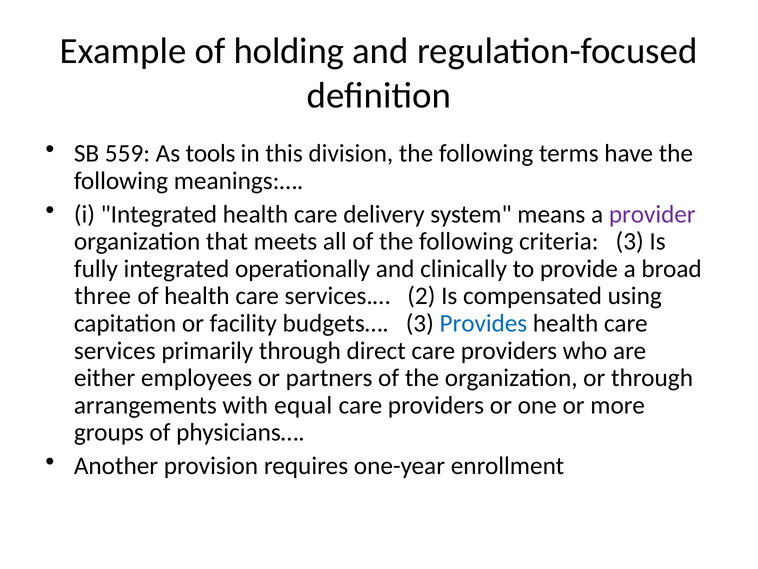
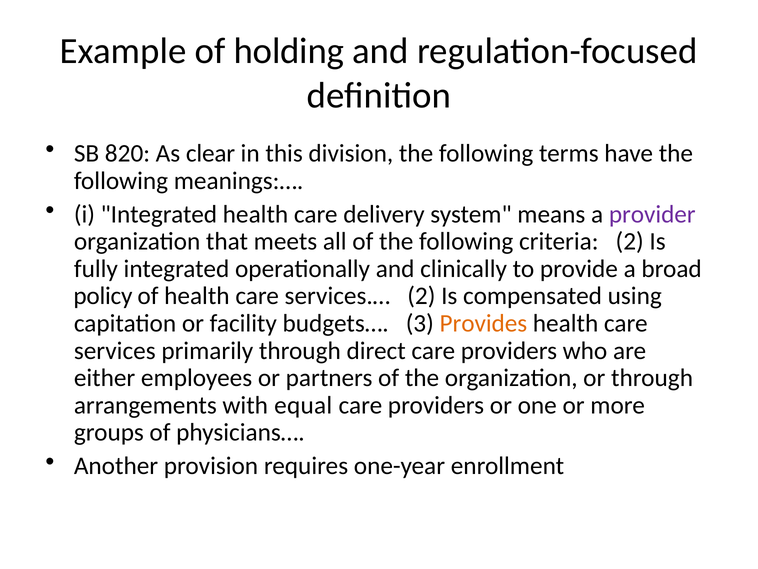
559: 559 -> 820
tools: tools -> clear
criteria 3: 3 -> 2
three: three -> policy
Provides colour: blue -> orange
